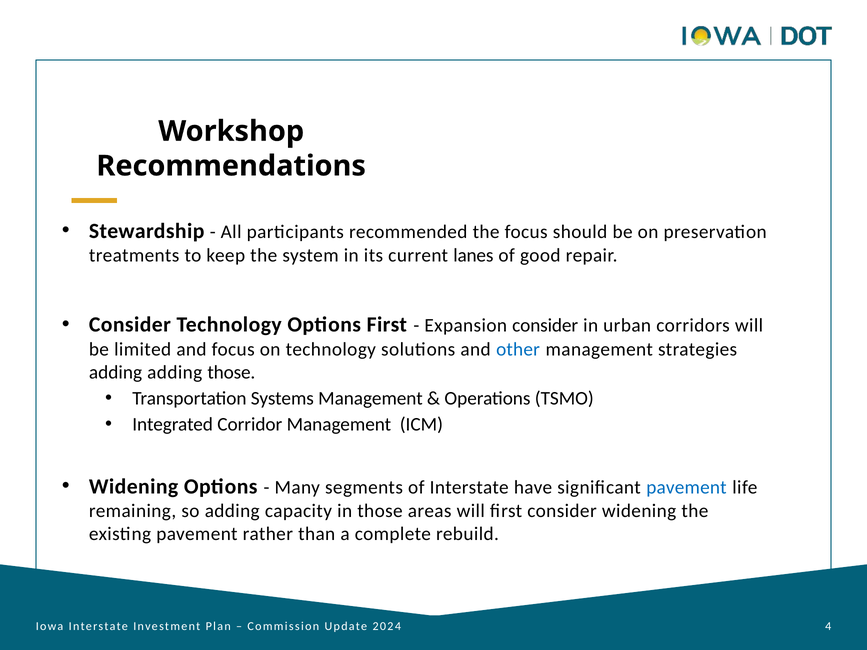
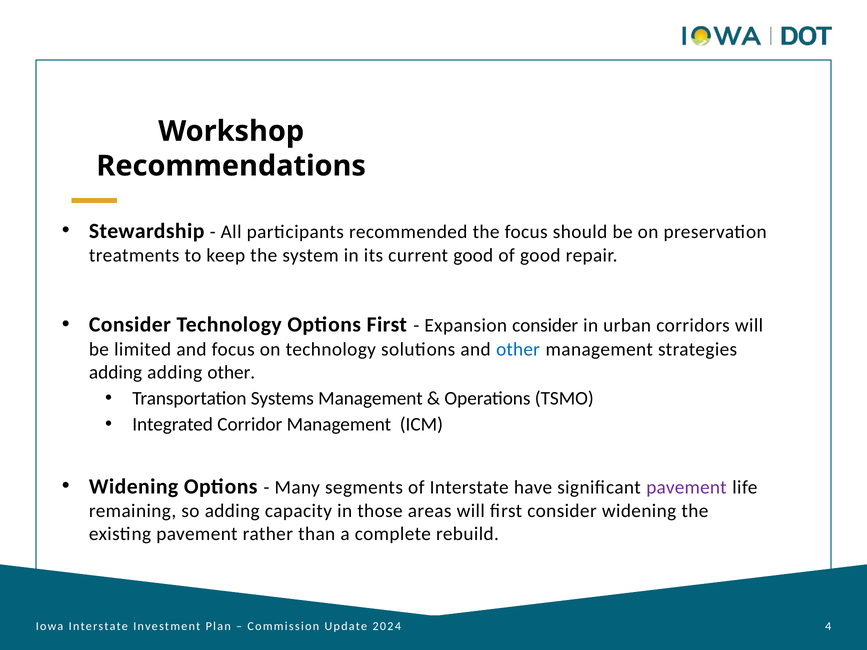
current lanes: lanes -> good
adding those: those -> other
pavement at (686, 487) colour: blue -> purple
